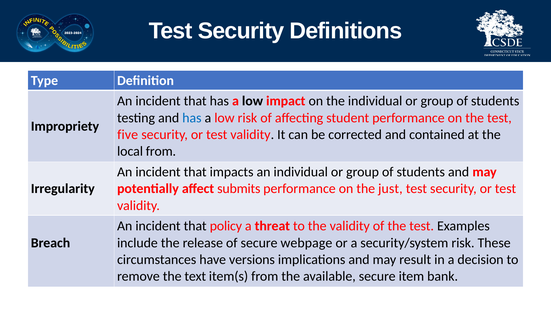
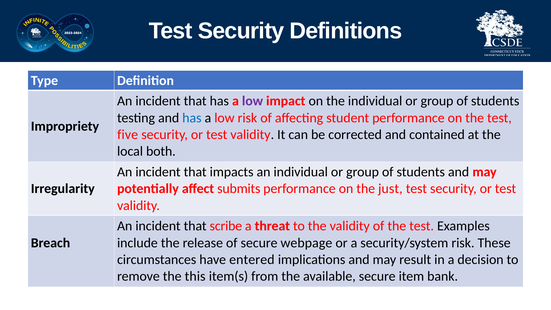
low at (253, 101) colour: black -> purple
local from: from -> both
policy: policy -> scribe
versions: versions -> entered
text: text -> this
